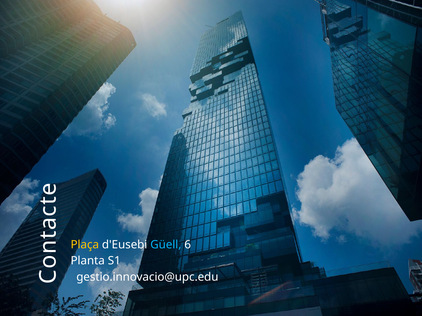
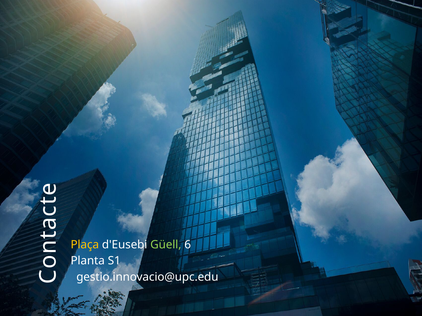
Güell colour: light blue -> light green
